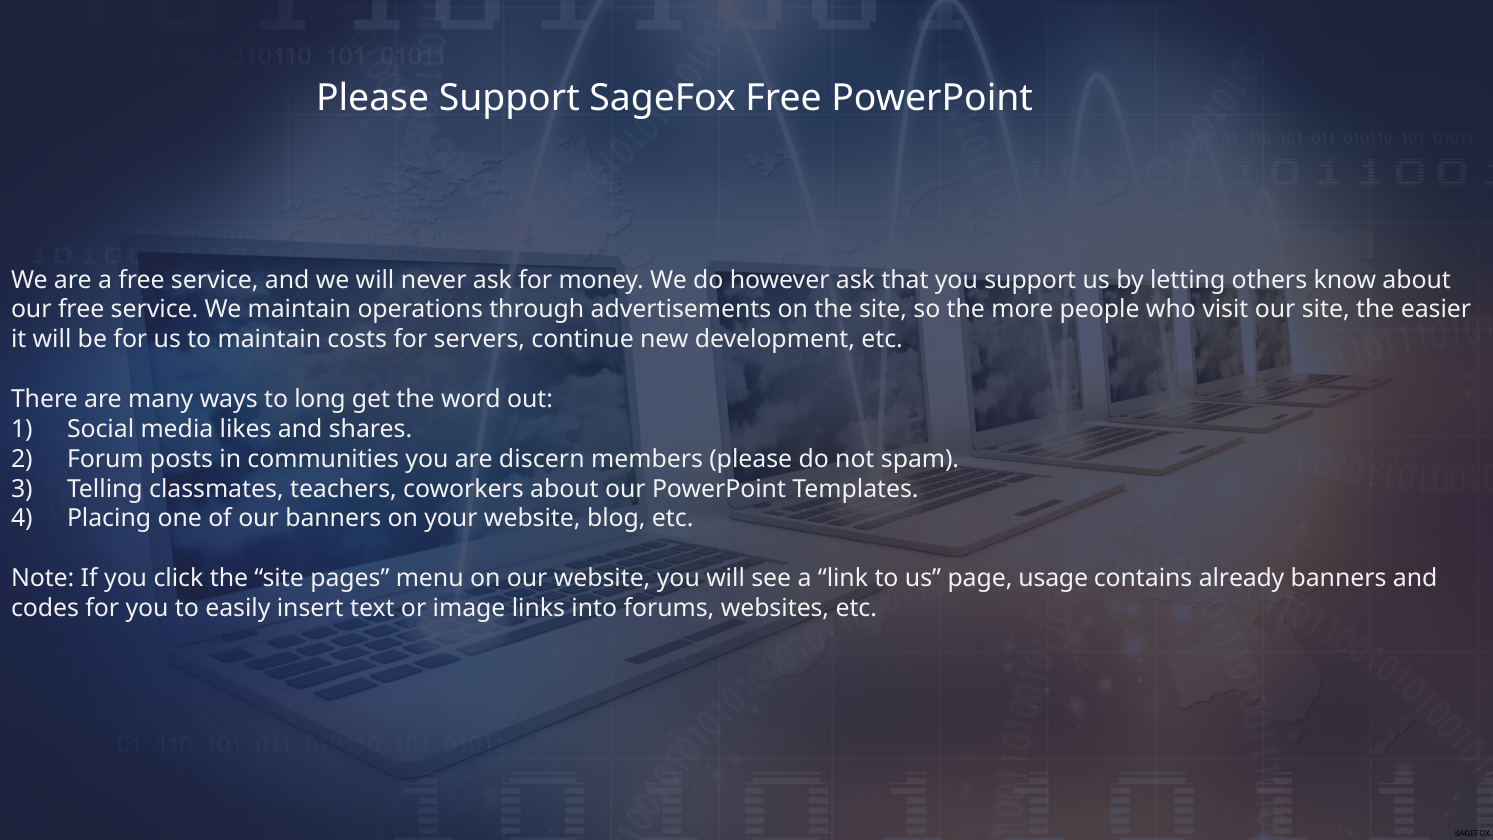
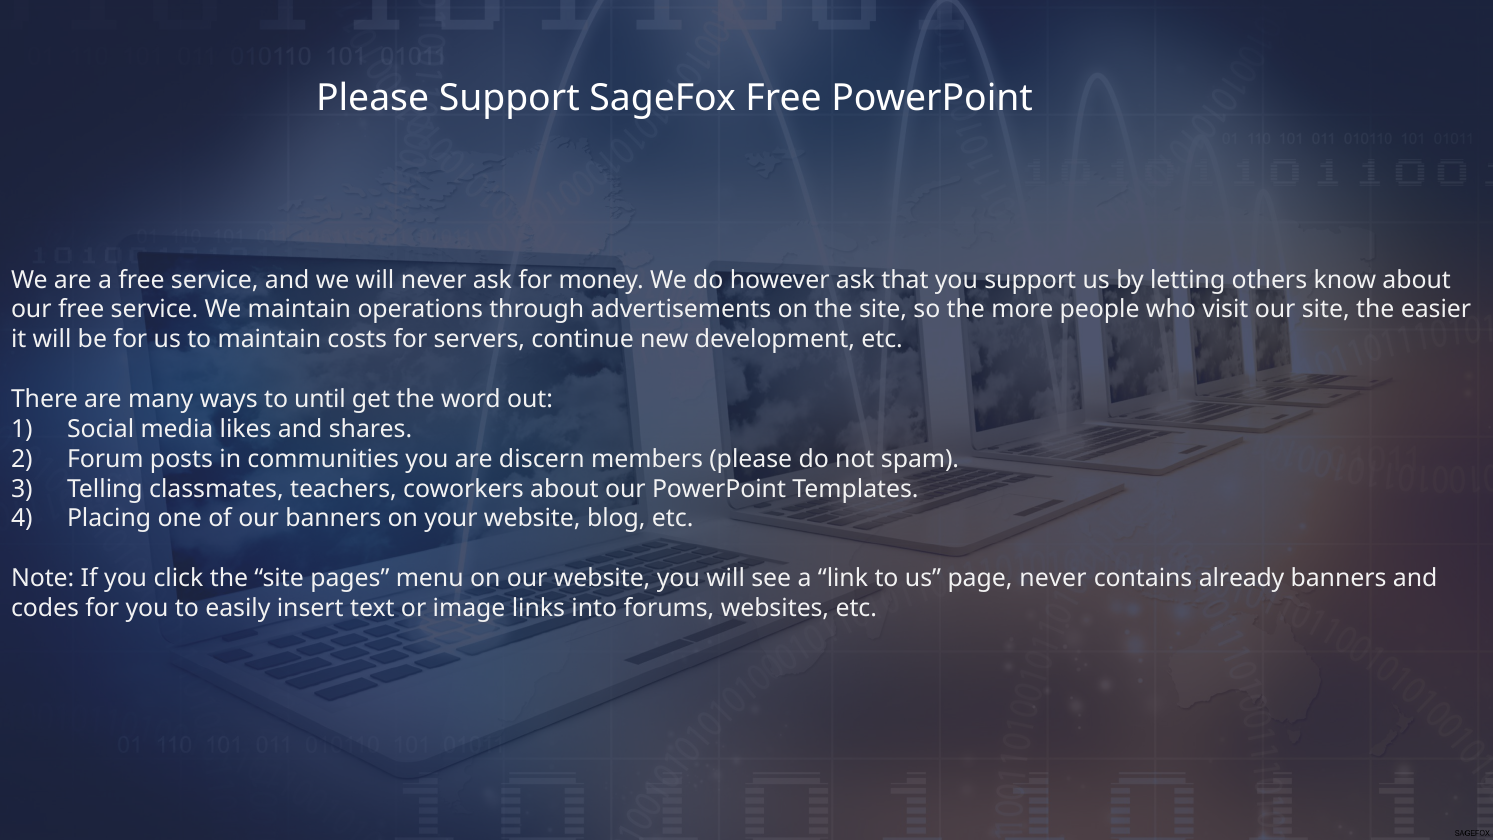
long: long -> until
page usage: usage -> never
